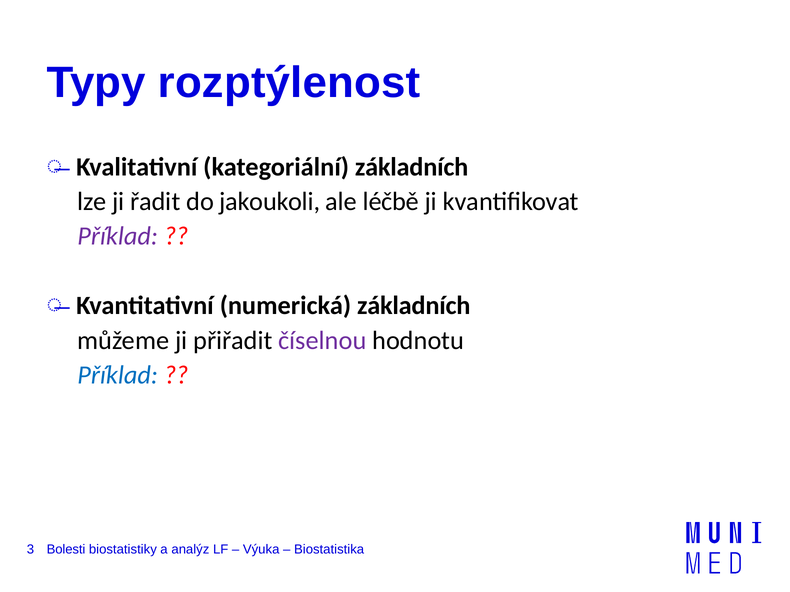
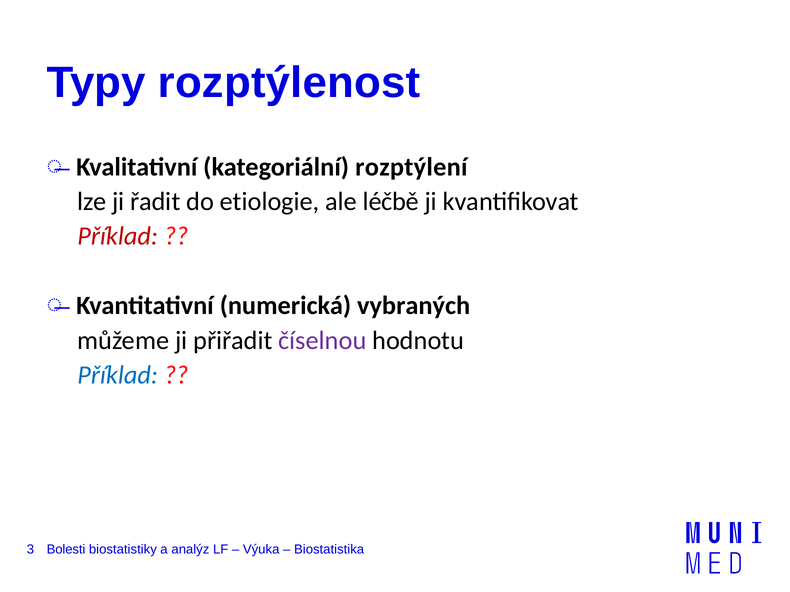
kategoriální základních: základních -> rozptýlení
jakoukoli: jakoukoli -> etiologie
Příklad at (118, 236) colour: purple -> red
numerická základních: základních -> vybraných
